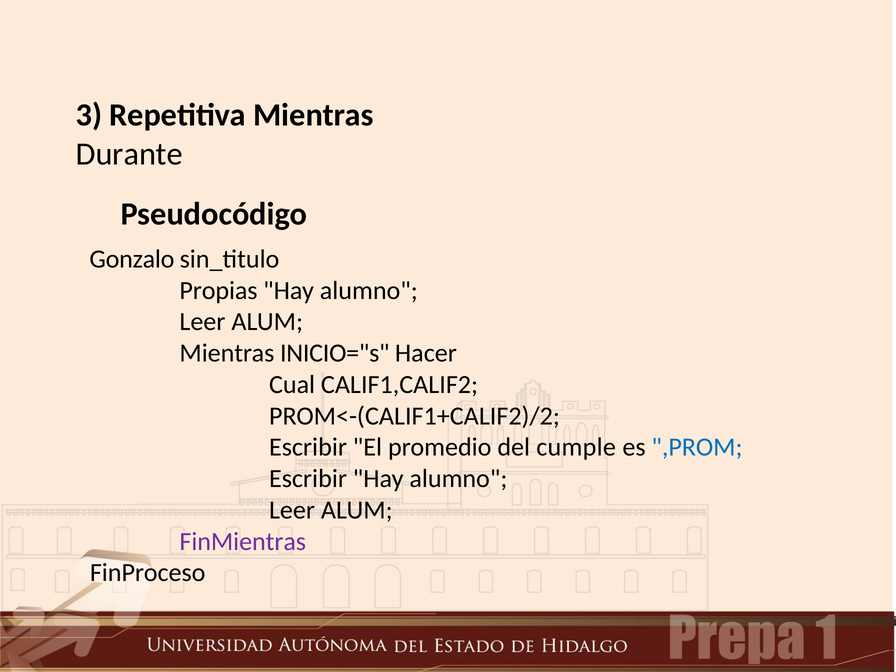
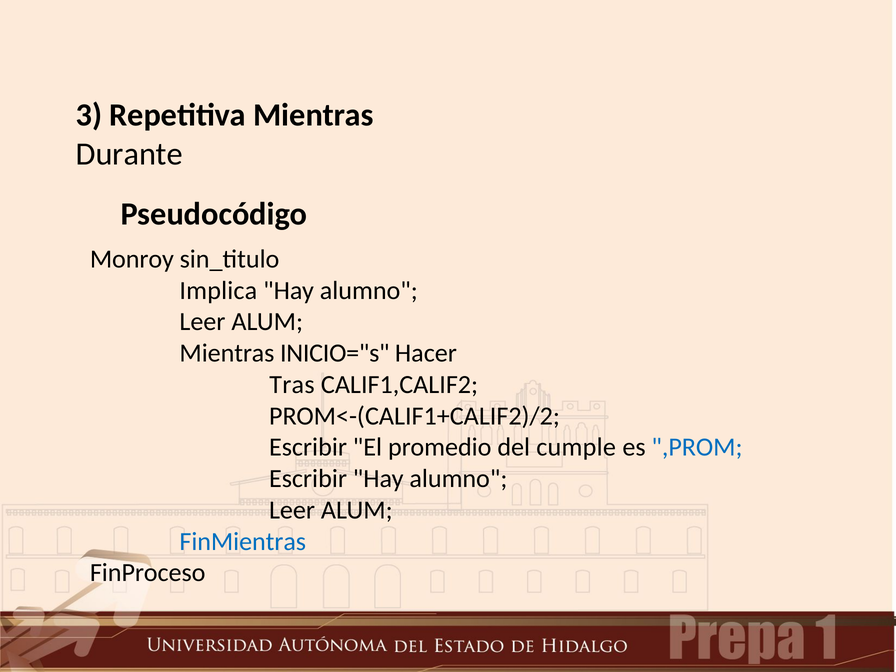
Gonzalo: Gonzalo -> Monroy
Propias: Propias -> Implica
Cual: Cual -> Tras
FinMientras colour: purple -> blue
